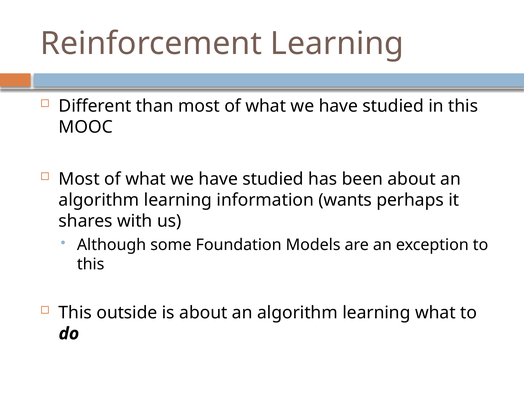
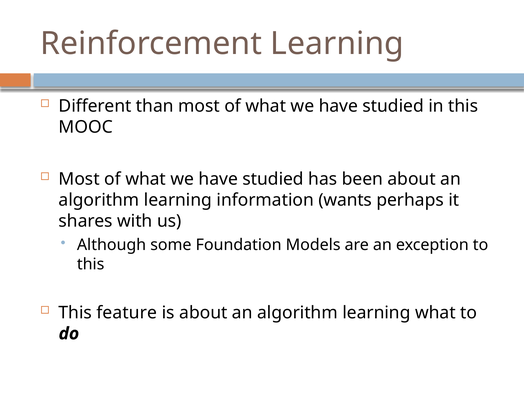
outside: outside -> feature
